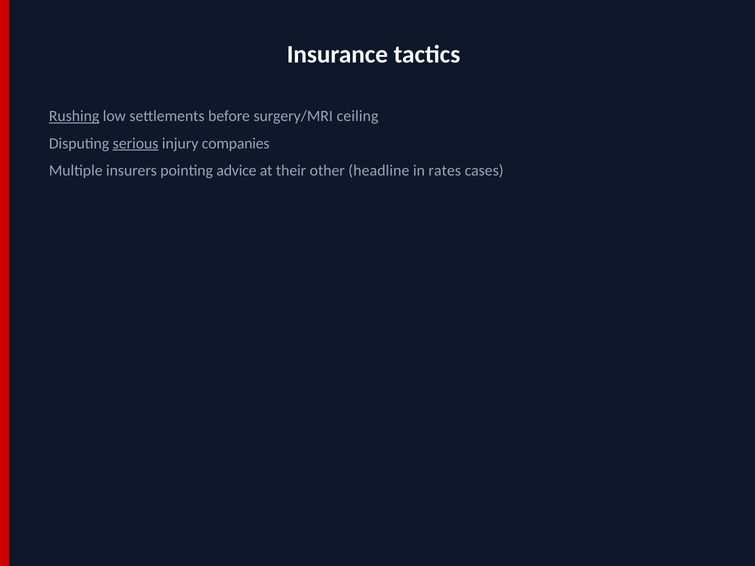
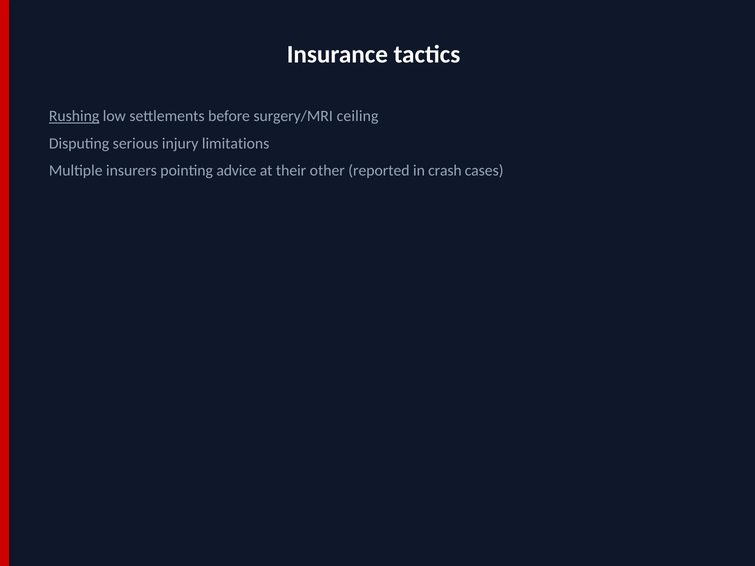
serious underline: present -> none
companies: companies -> limitations
headline: headline -> reported
rates: rates -> crash
